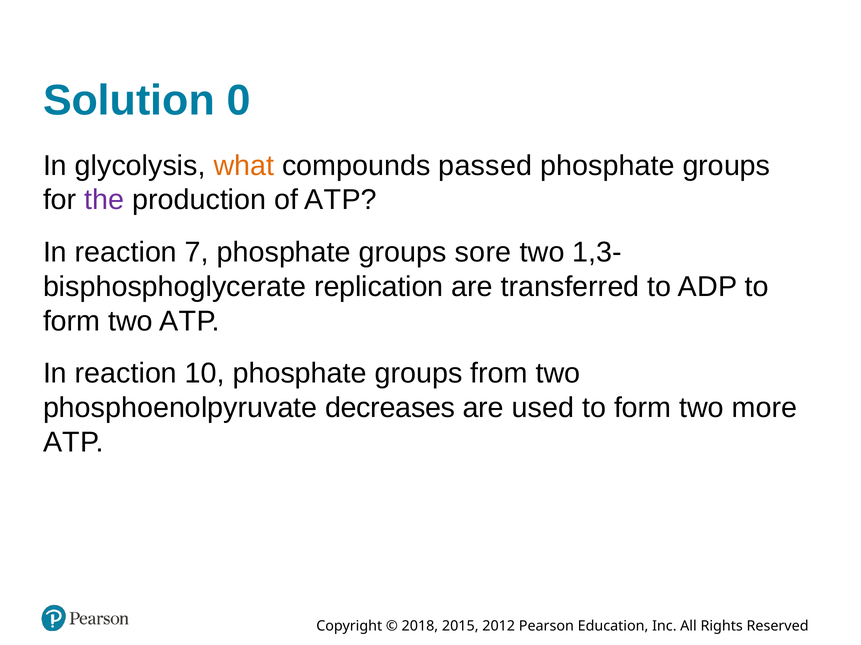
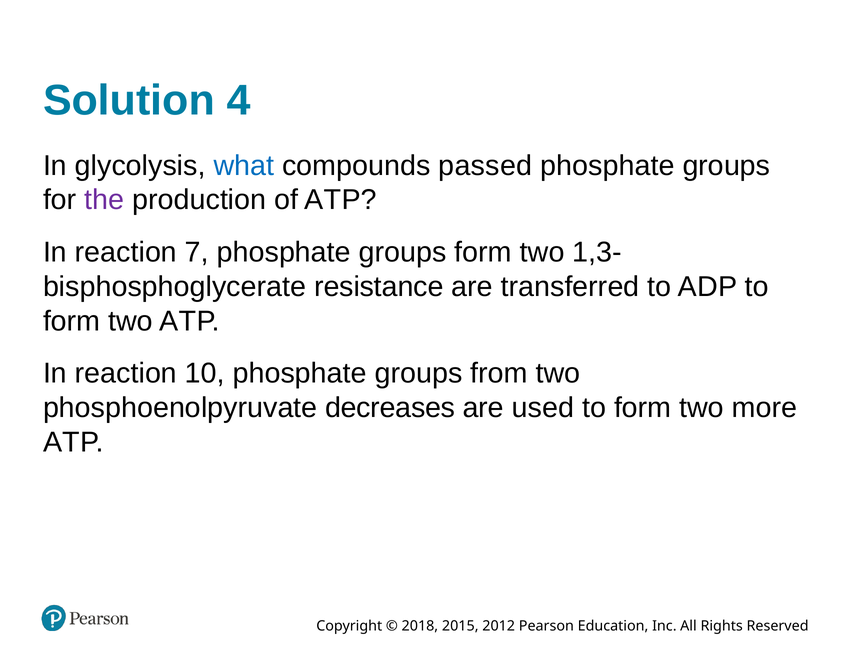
0: 0 -> 4
what colour: orange -> blue
groups sore: sore -> form
replication: replication -> resistance
